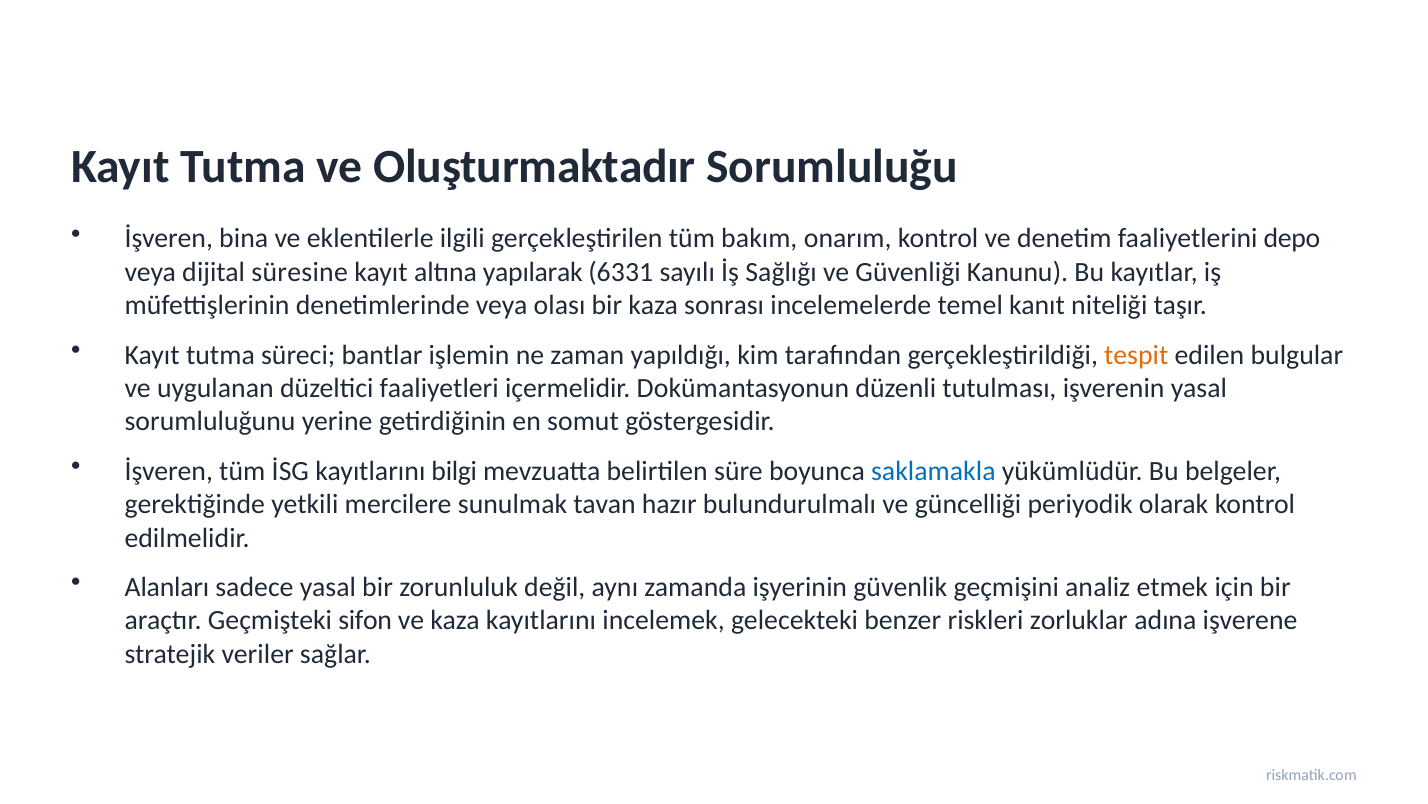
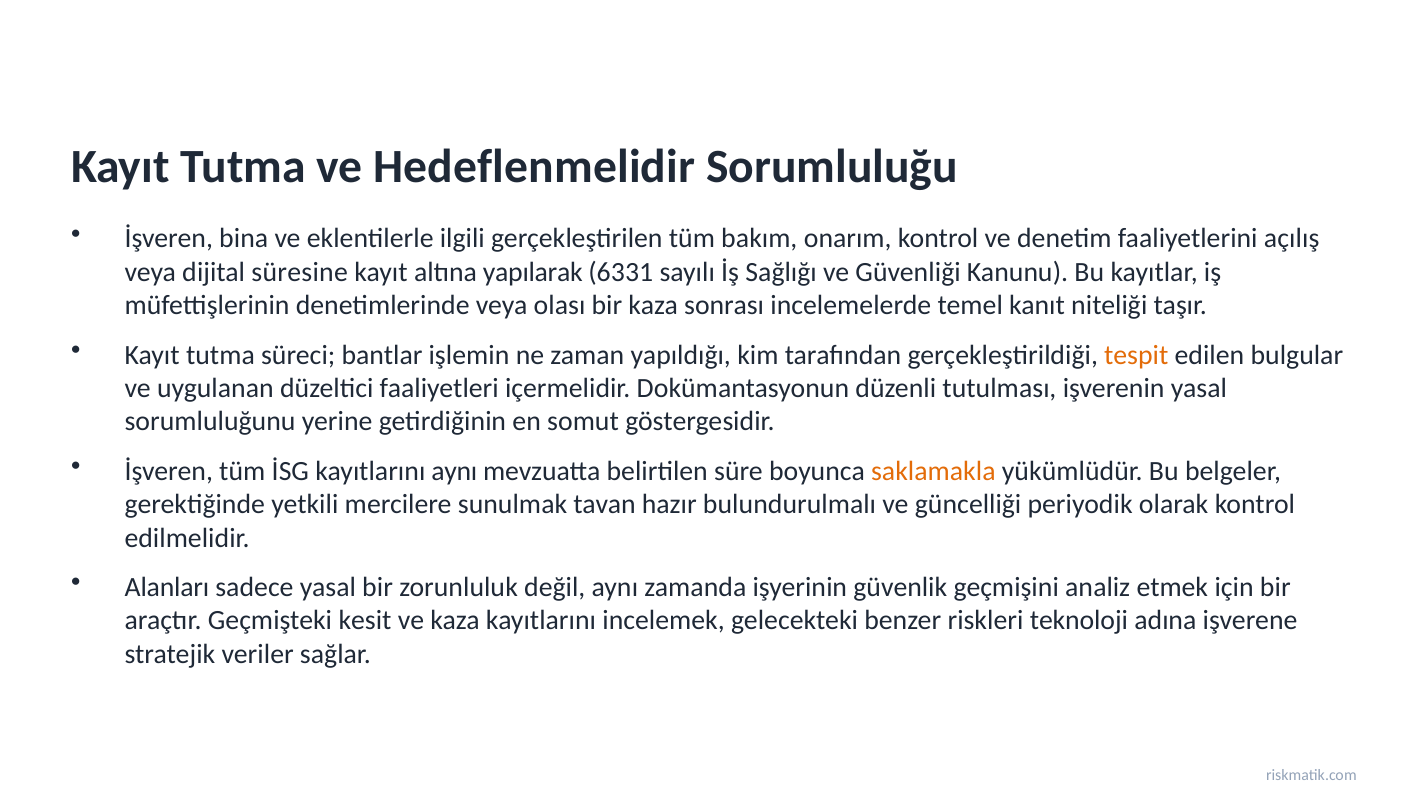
Oluşturmaktadır: Oluşturmaktadır -> Hedeflenmelidir
depo: depo -> açılış
kayıtlarını bilgi: bilgi -> aynı
saklamakla colour: blue -> orange
sifon: sifon -> kesit
zorluklar: zorluklar -> teknoloji
